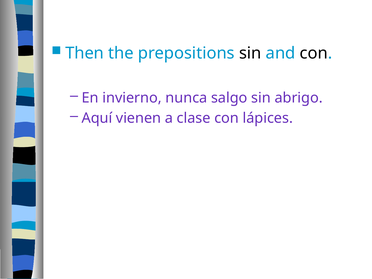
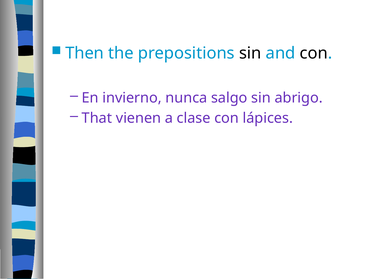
Aquí: Aquí -> That
